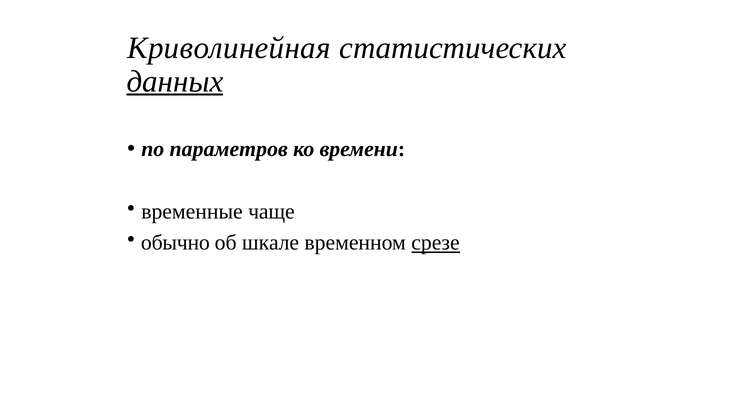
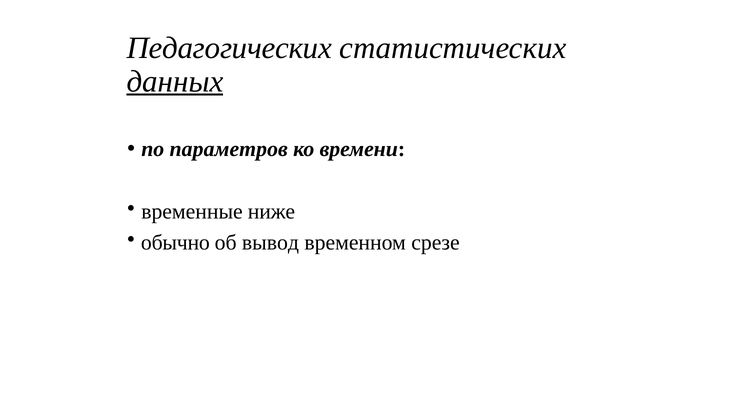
Криволинейная: Криволинейная -> Педагогических
чаще: чаще -> ниже
шкале: шкале -> вывод
срезе underline: present -> none
